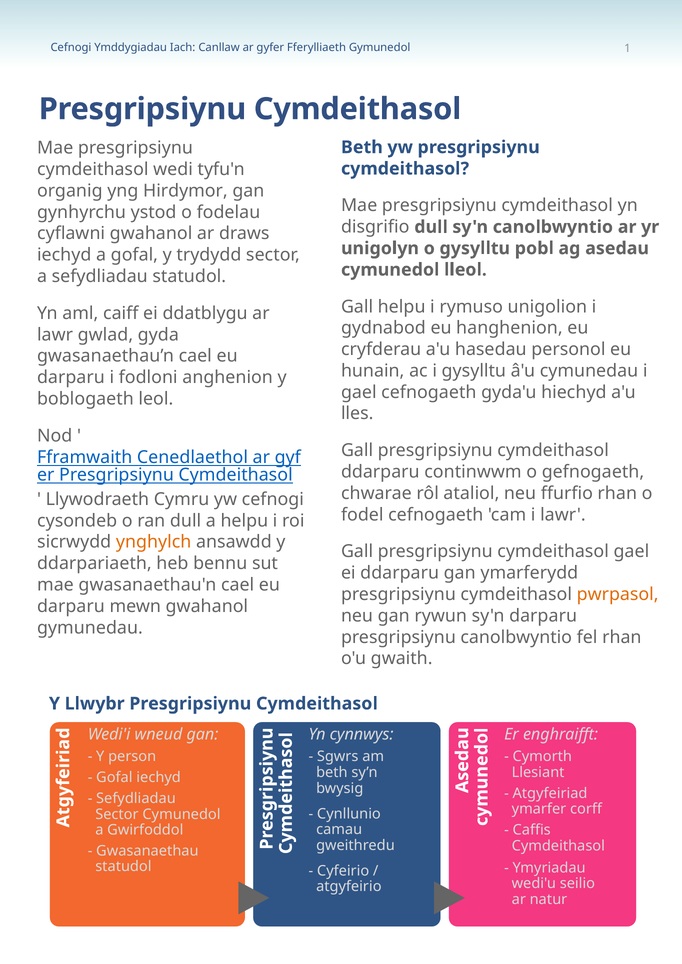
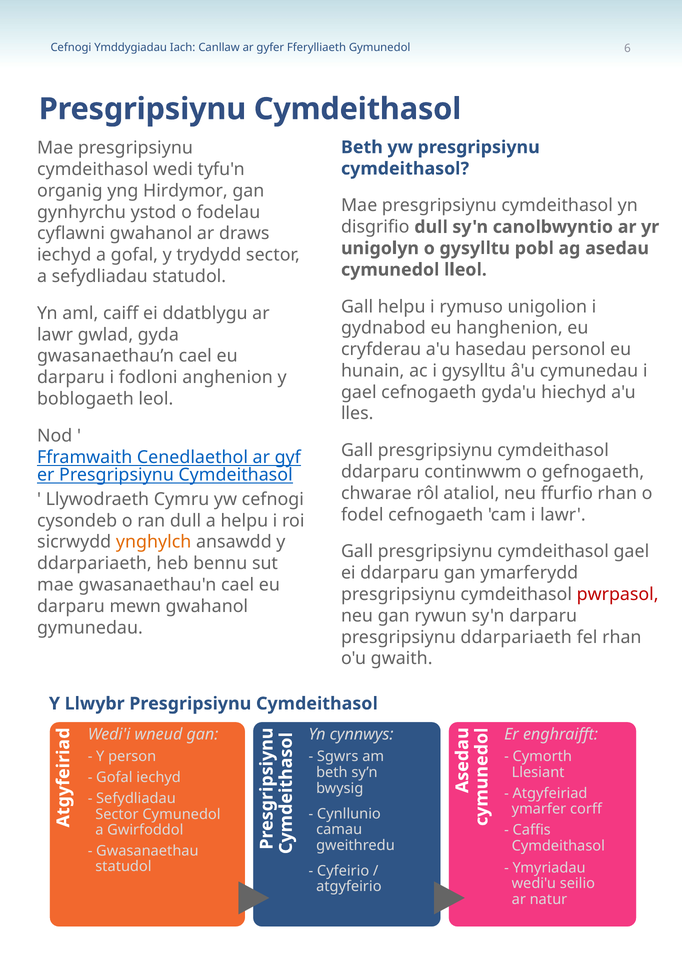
1: 1 -> 6
pwrpasol colour: orange -> red
presgripsiynu canolbwyntio: canolbwyntio -> ddarpariaeth
